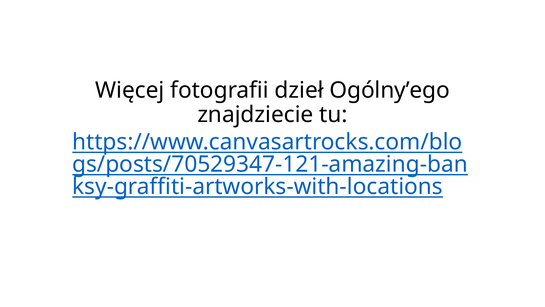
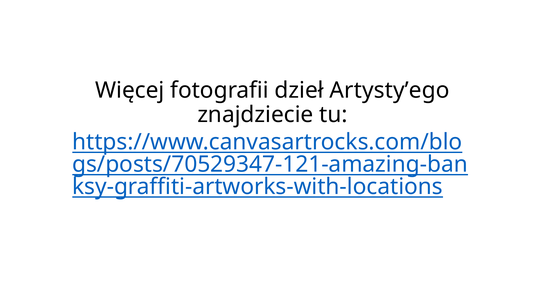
Ogólny’ego: Ogólny’ego -> Artysty’ego
